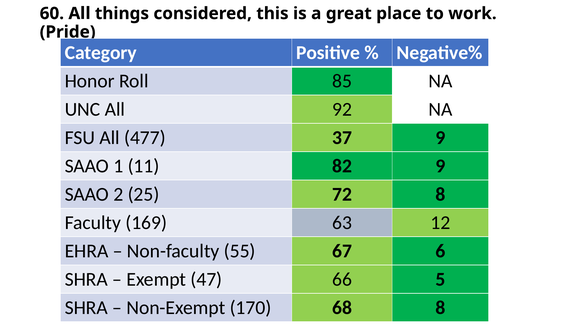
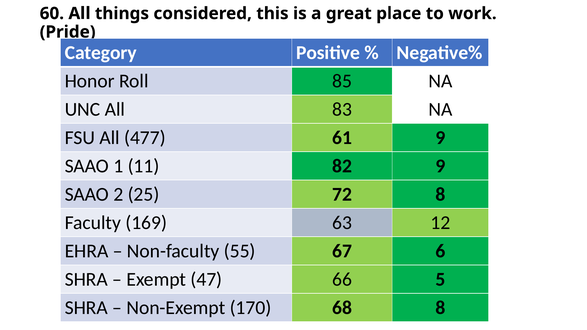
92: 92 -> 83
37: 37 -> 61
